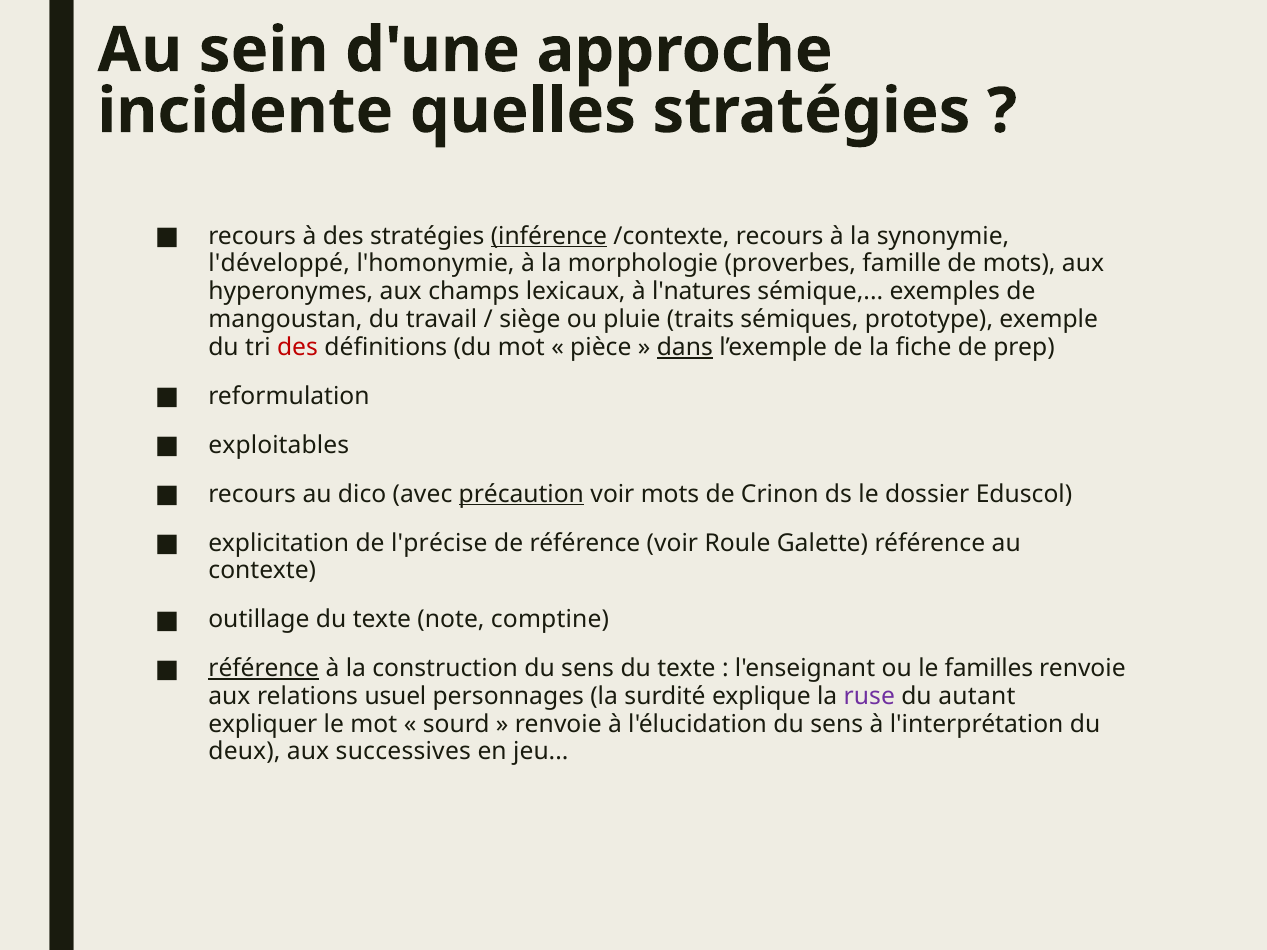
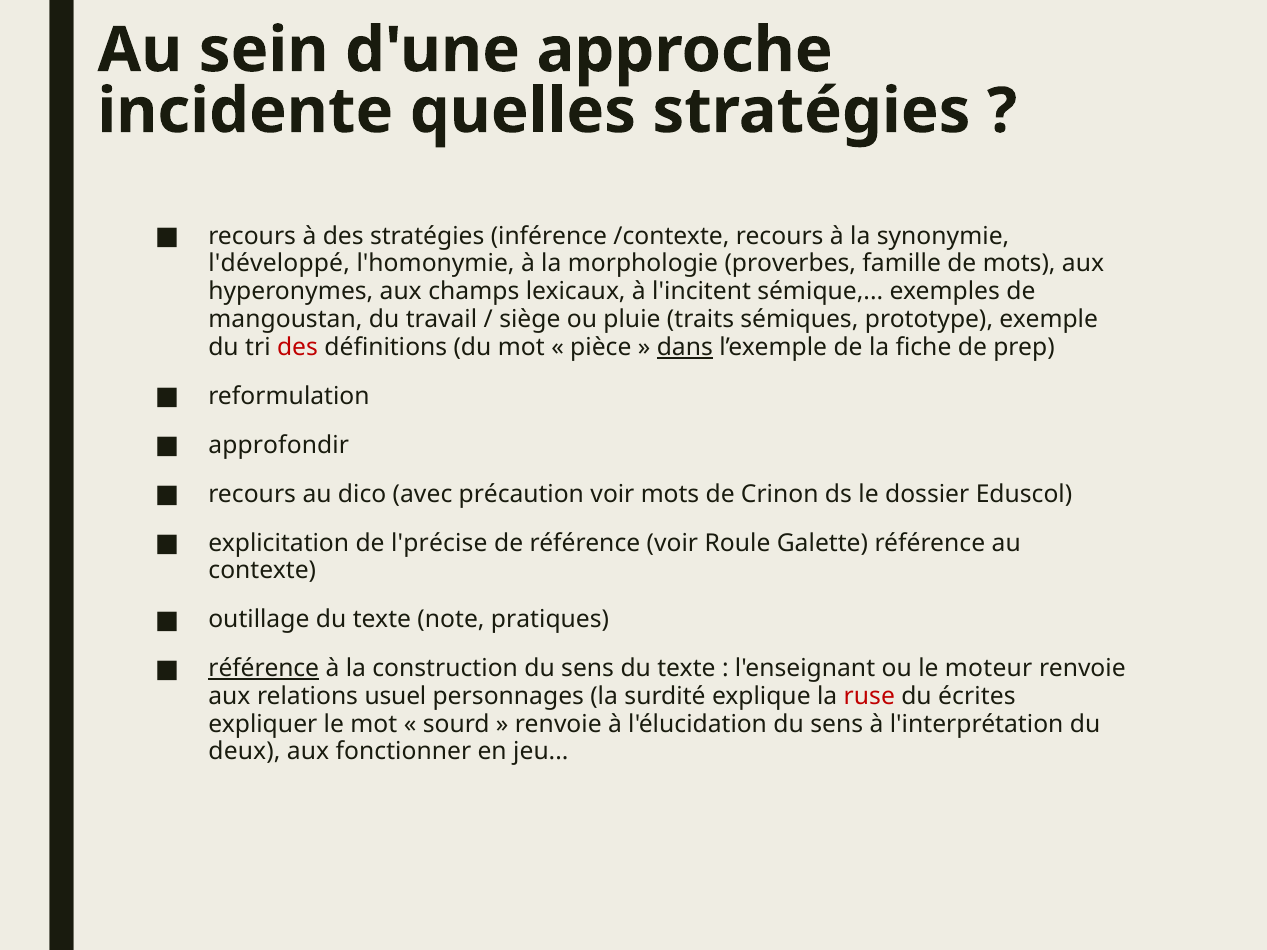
inférence underline: present -> none
l'natures: l'natures -> l'incitent
exploitables: exploitables -> approfondir
précaution underline: present -> none
comptine: comptine -> pratiques
familles: familles -> moteur
ruse colour: purple -> red
autant: autant -> écrites
successives: successives -> fonctionner
